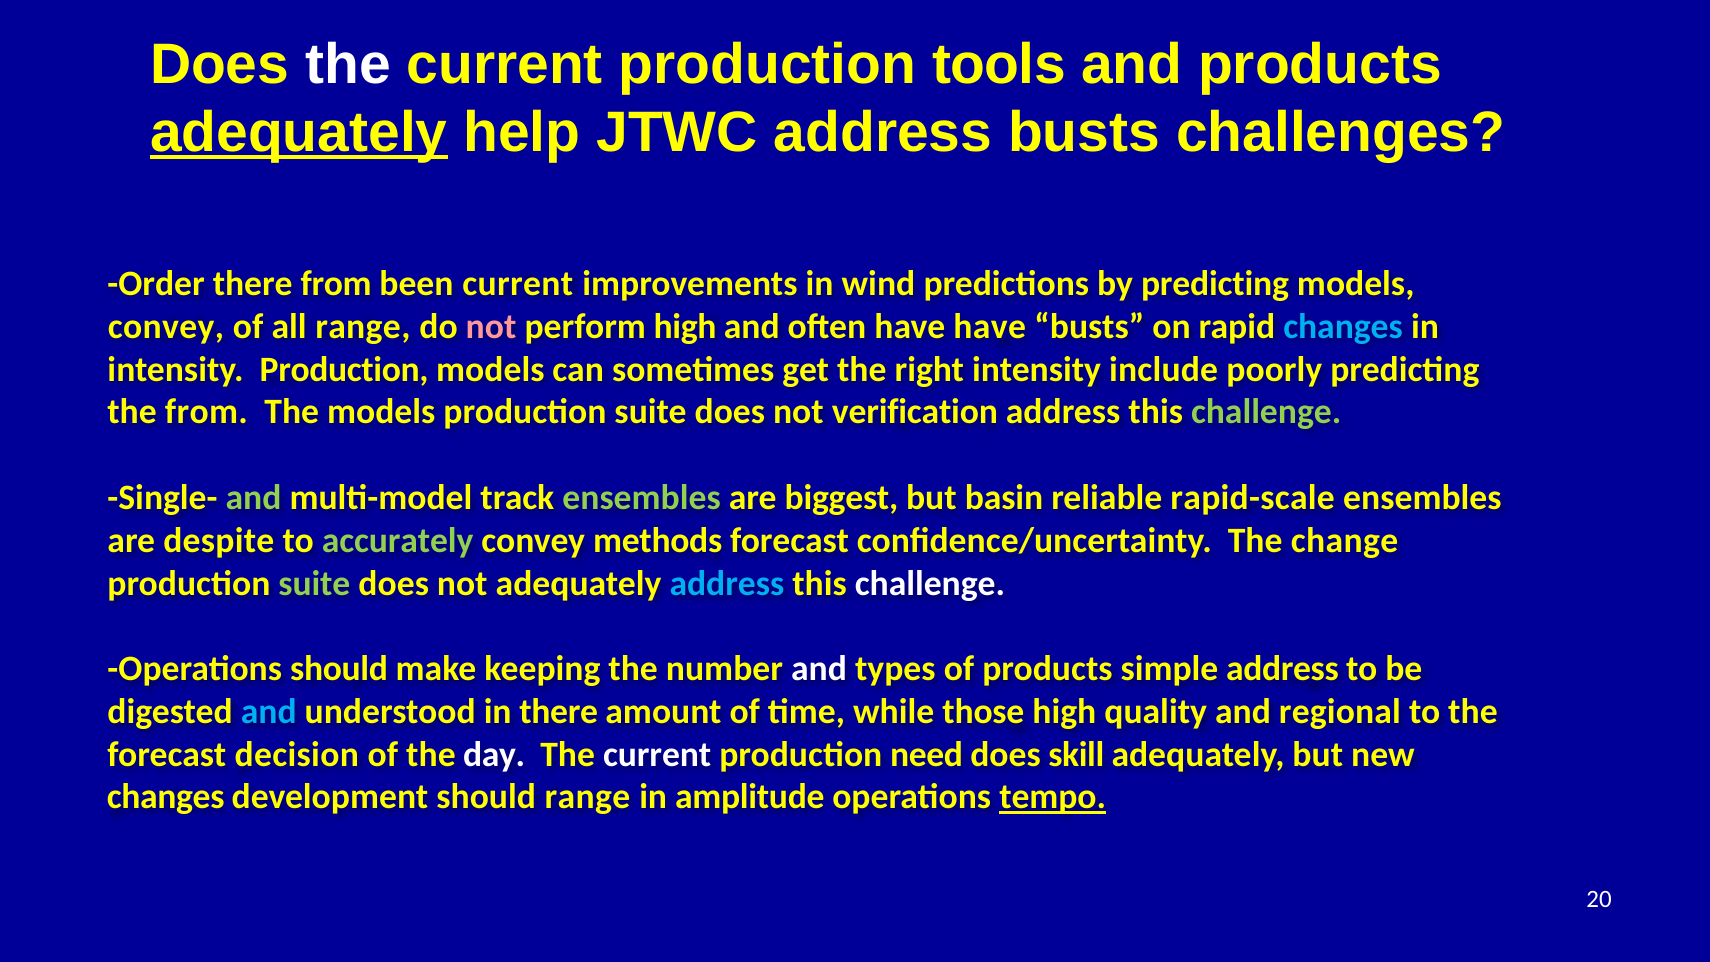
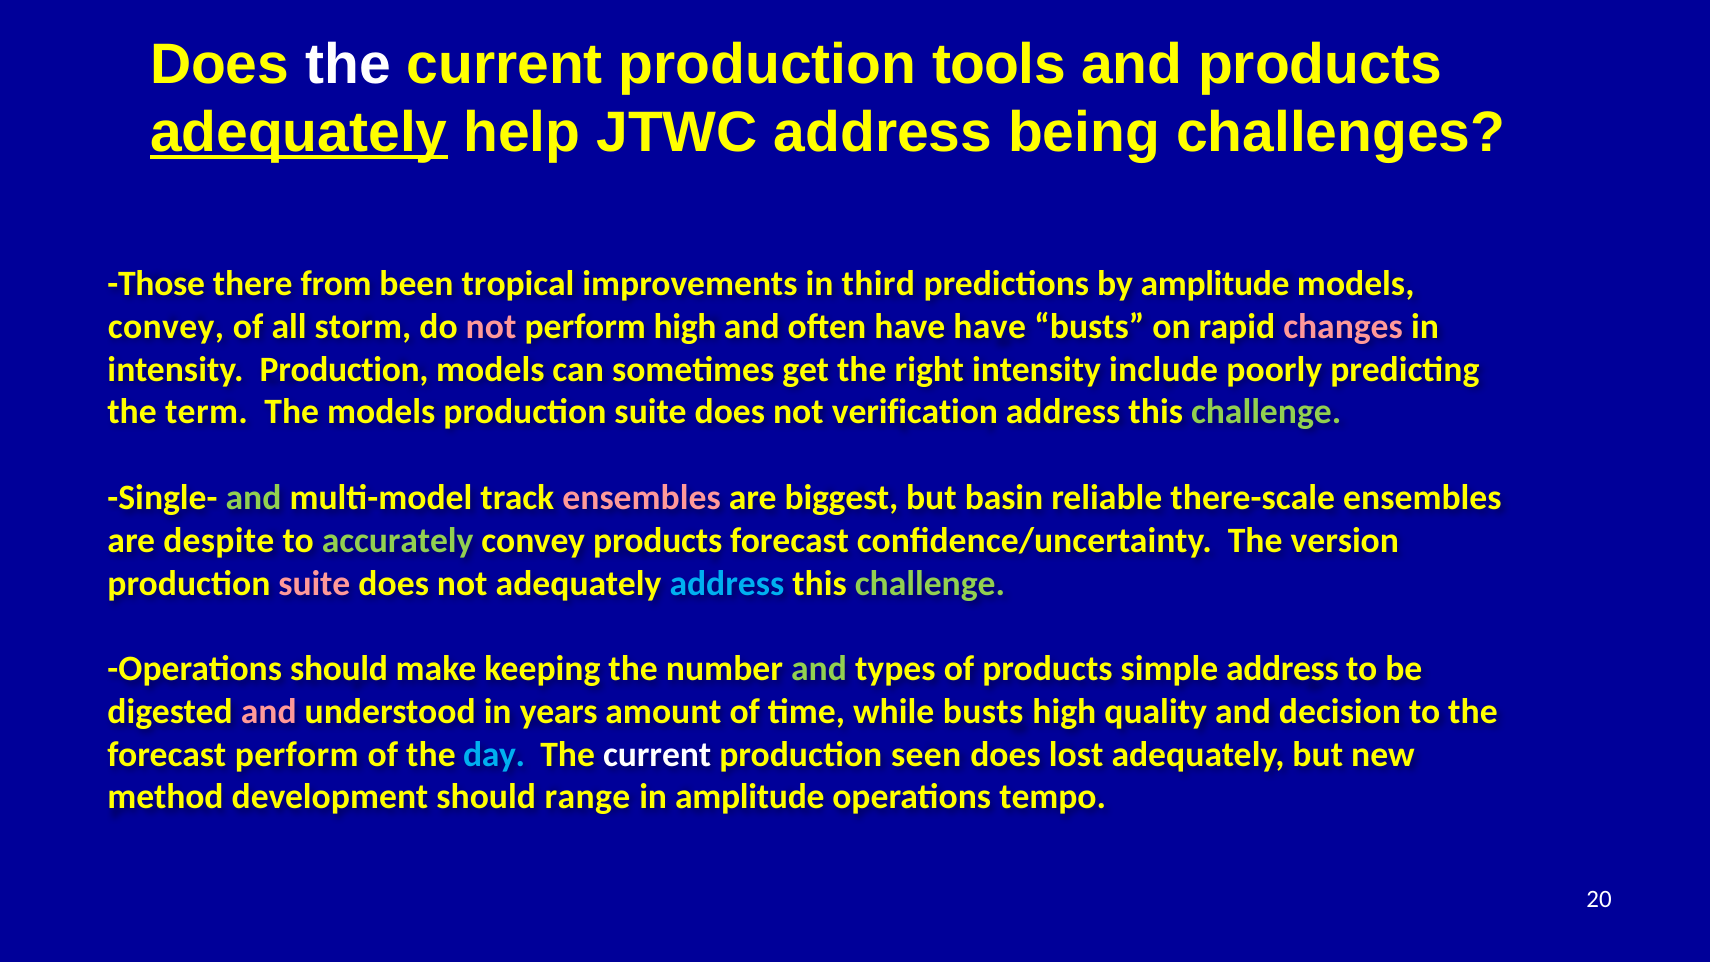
address busts: busts -> being
Order: Order -> Those
been current: current -> tropical
wind: wind -> third
by predicting: predicting -> amplitude
all range: range -> storm
changes at (1343, 327) colour: light blue -> pink
the from: from -> term
ensembles at (642, 498) colour: light green -> pink
rapid-scale: rapid-scale -> there-scale
convey methods: methods -> products
change: change -> version
suite at (314, 583) colour: light green -> pink
challenge at (930, 583) colour: white -> light green
and at (819, 669) colour: white -> light green
and at (269, 712) colour: light blue -> pink
in there: there -> years
while those: those -> busts
regional: regional -> decision
forecast decision: decision -> perform
day colour: white -> light blue
need: need -> seen
skill: skill -> lost
changes at (166, 797): changes -> method
tempo underline: present -> none
